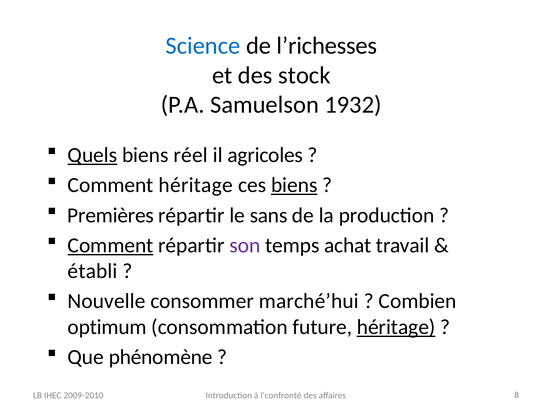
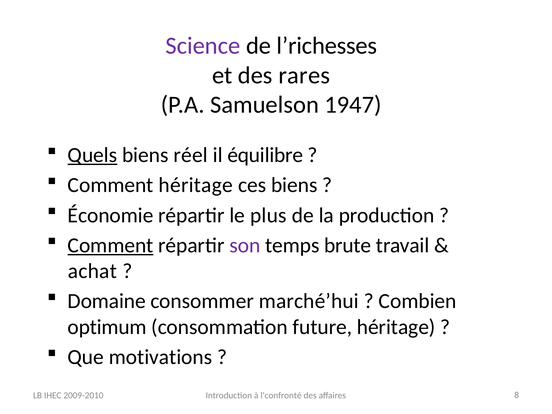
Science colour: blue -> purple
stock: stock -> rares
1932: 1932 -> 1947
agricoles: agricoles -> équilibre
biens at (294, 185) underline: present -> none
Premières: Premières -> Économie
sans: sans -> plus
achat: achat -> brute
établi: établi -> achat
Nouvelle: Nouvelle -> Domaine
héritage at (396, 327) underline: present -> none
phénomène: phénomène -> motivations
